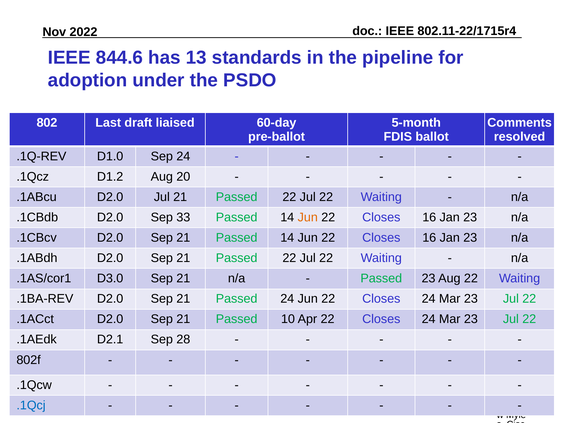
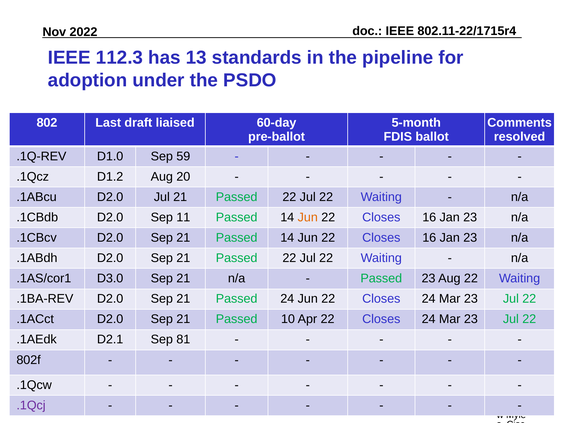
844.6: 844.6 -> 112.3
Sep 24: 24 -> 59
33: 33 -> 11
28: 28 -> 81
.1Qcj colour: blue -> purple
